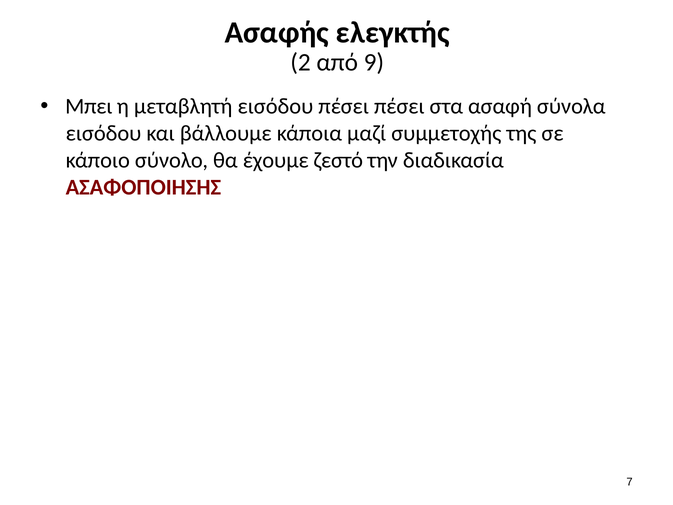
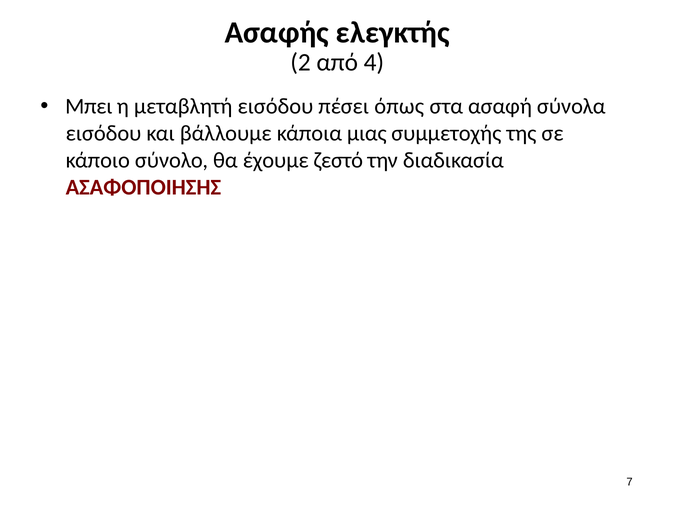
9: 9 -> 4
πέσει πέσει: πέσει -> όπως
μαζί: μαζί -> μιας
